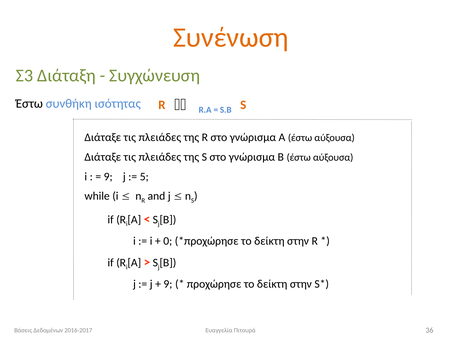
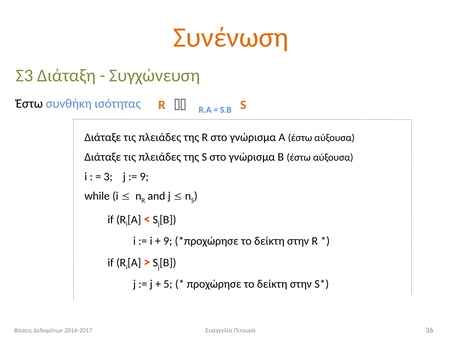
9 at (108, 176): 9 -> 3
5 at (144, 176): 5 -> 9
0 at (168, 241): 0 -> 9
9 at (168, 284): 9 -> 5
